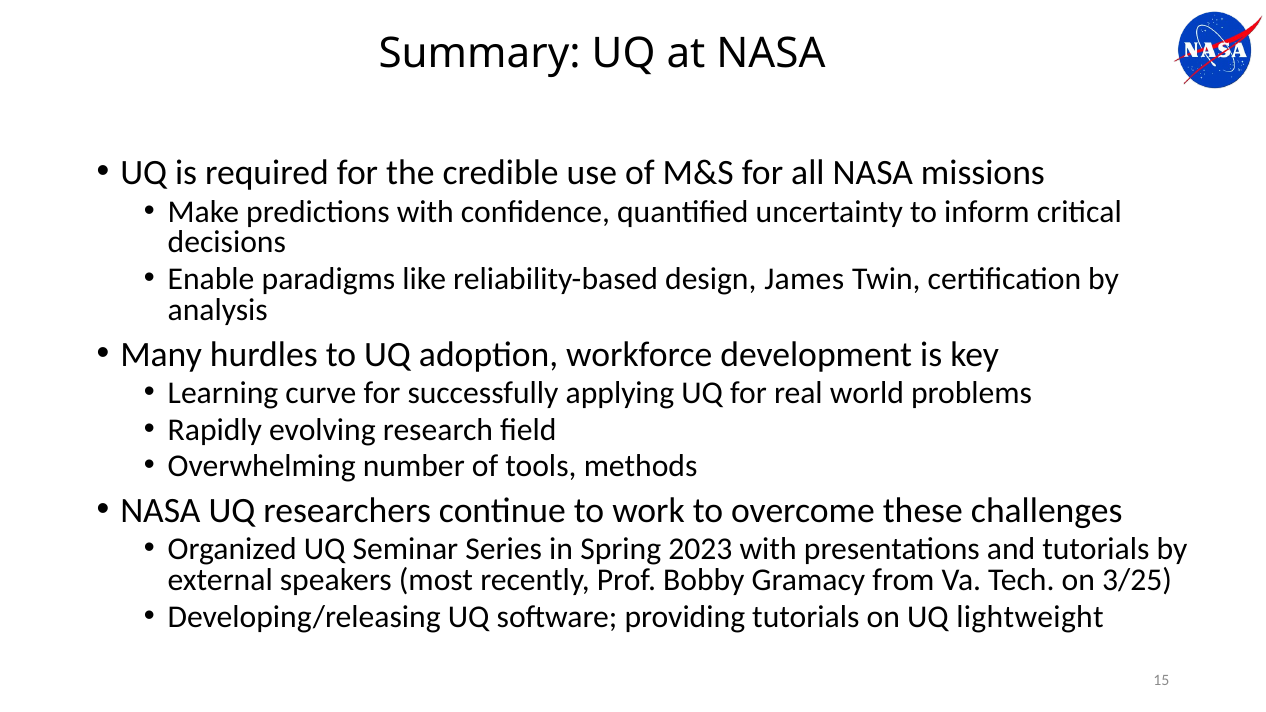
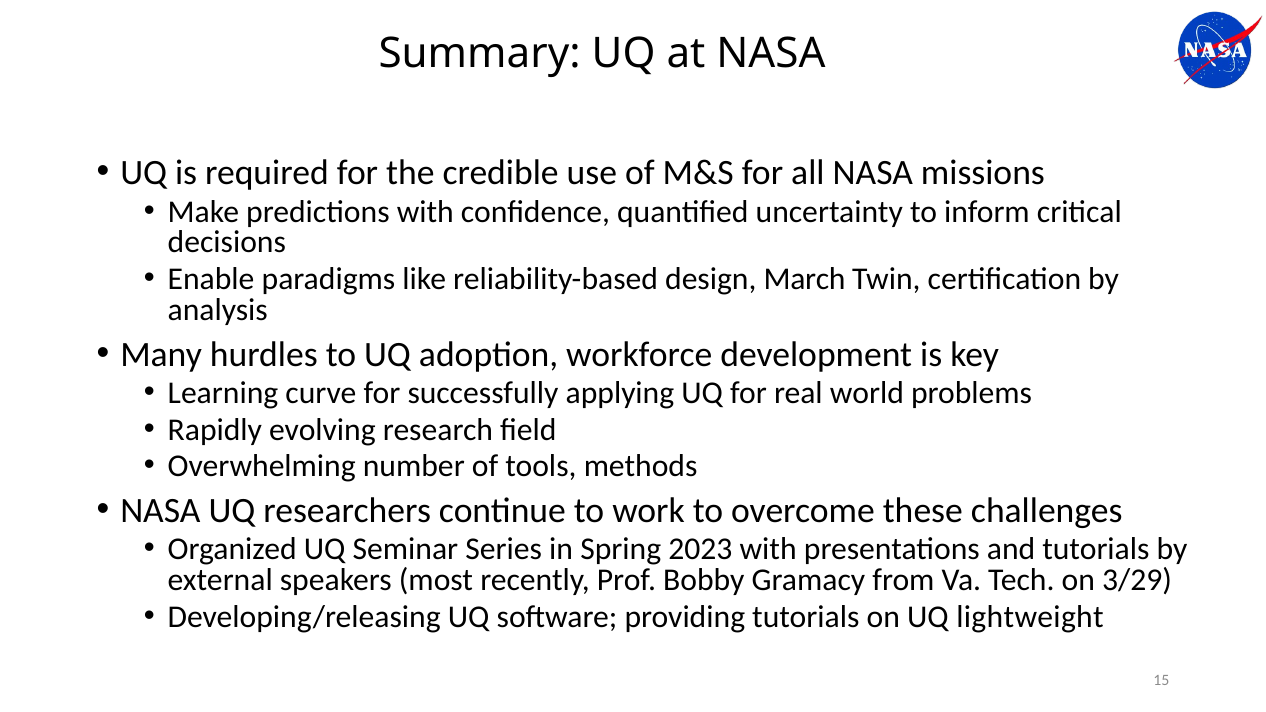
James: James -> March
3/25: 3/25 -> 3/29
